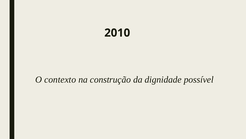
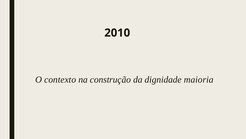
possível: possível -> maioria
